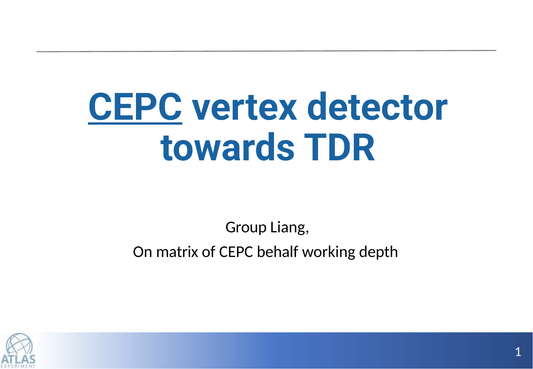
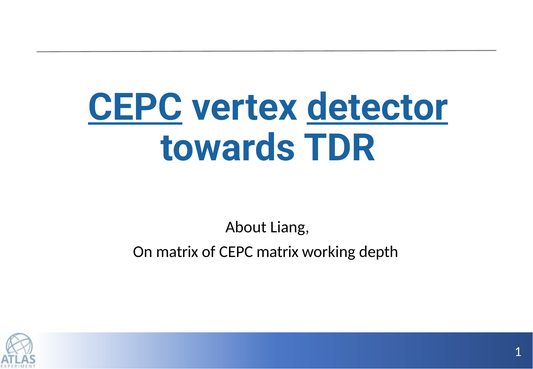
detector underline: none -> present
Group: Group -> About
CEPC behalf: behalf -> matrix
